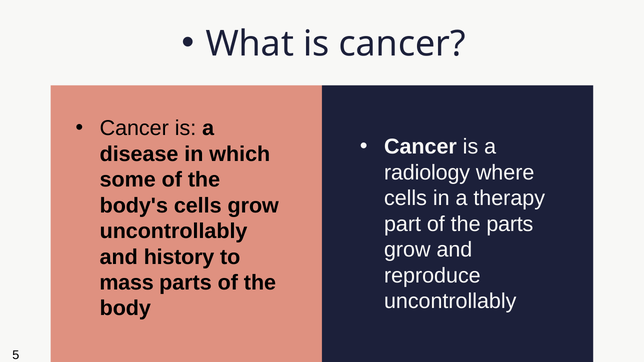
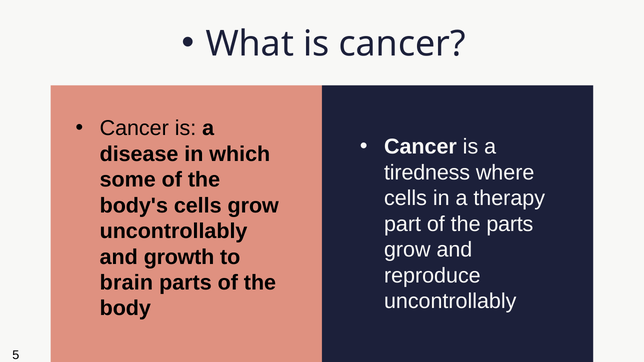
radiology: radiology -> tiredness
history: history -> growth
mass: mass -> brain
